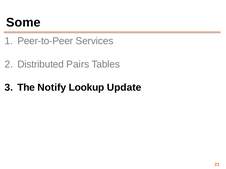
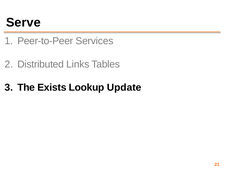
Some: Some -> Serve
Pairs: Pairs -> Links
Notify: Notify -> Exists
